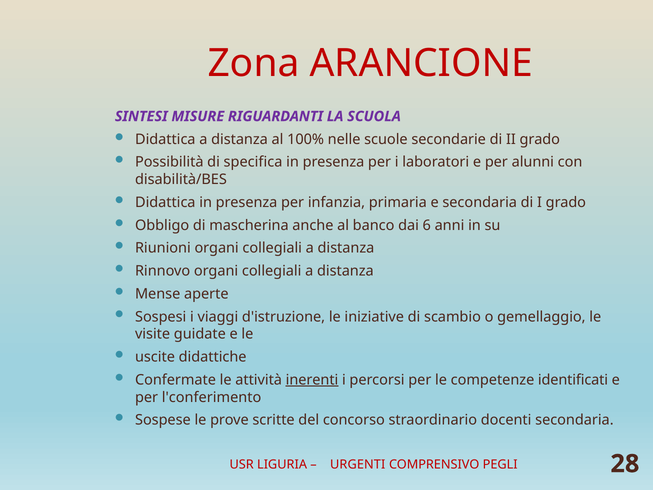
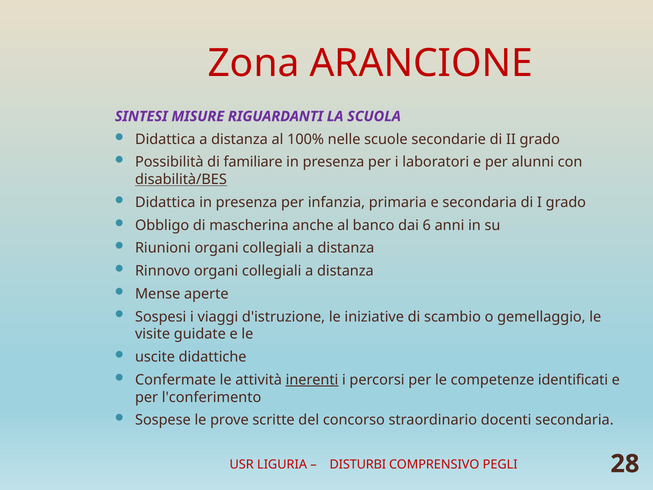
specifica: specifica -> familiare
disabilità/BES underline: none -> present
URGENTI: URGENTI -> DISTURBI
